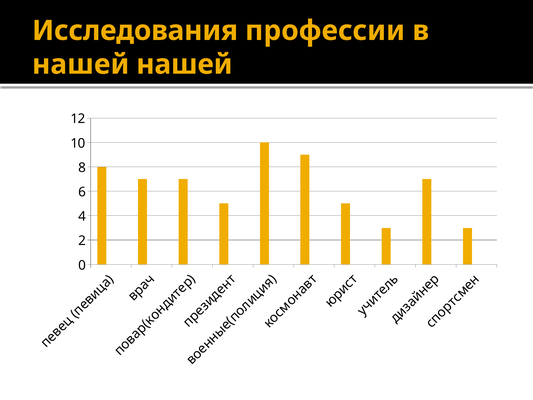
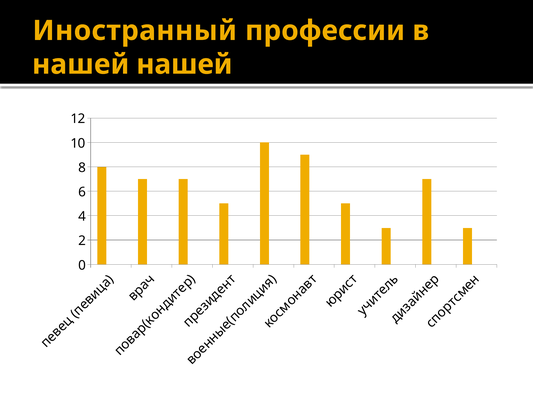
Исследования: Исследования -> Иностранный
